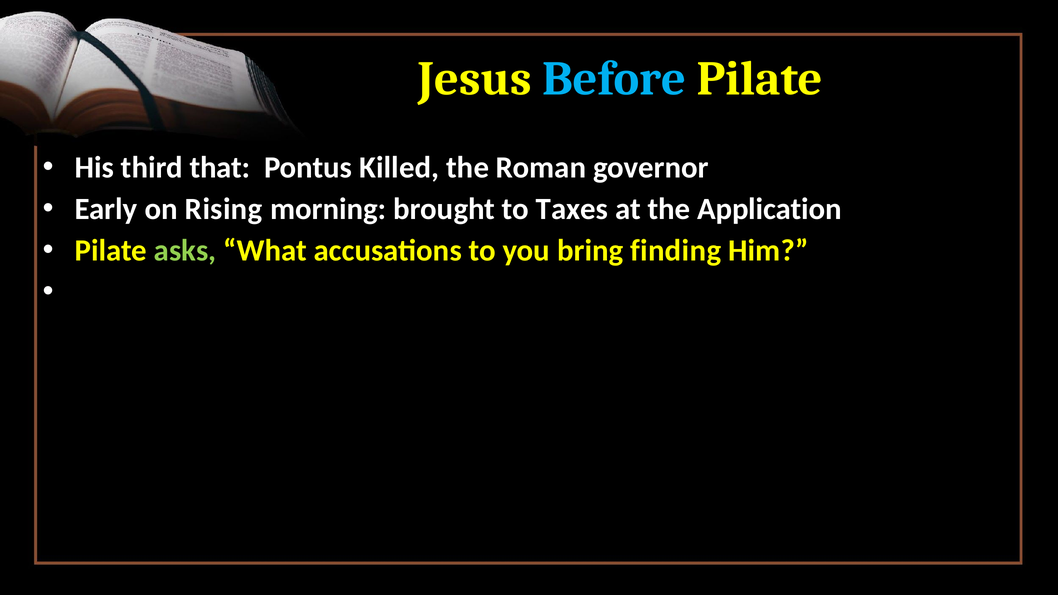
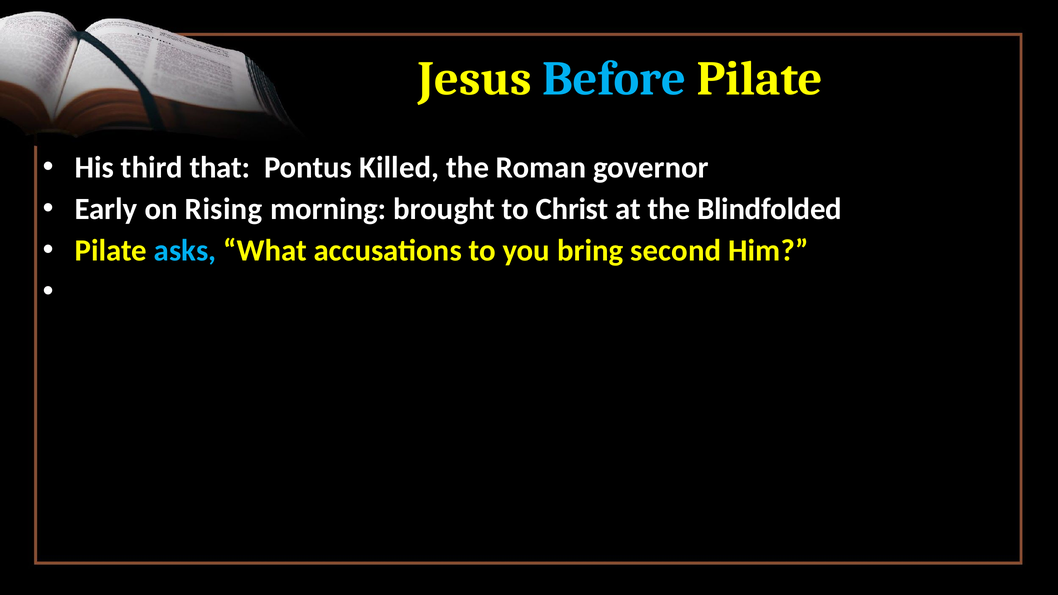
Taxes: Taxes -> Christ
Application: Application -> Blindfolded
asks colour: light green -> light blue
finding: finding -> second
